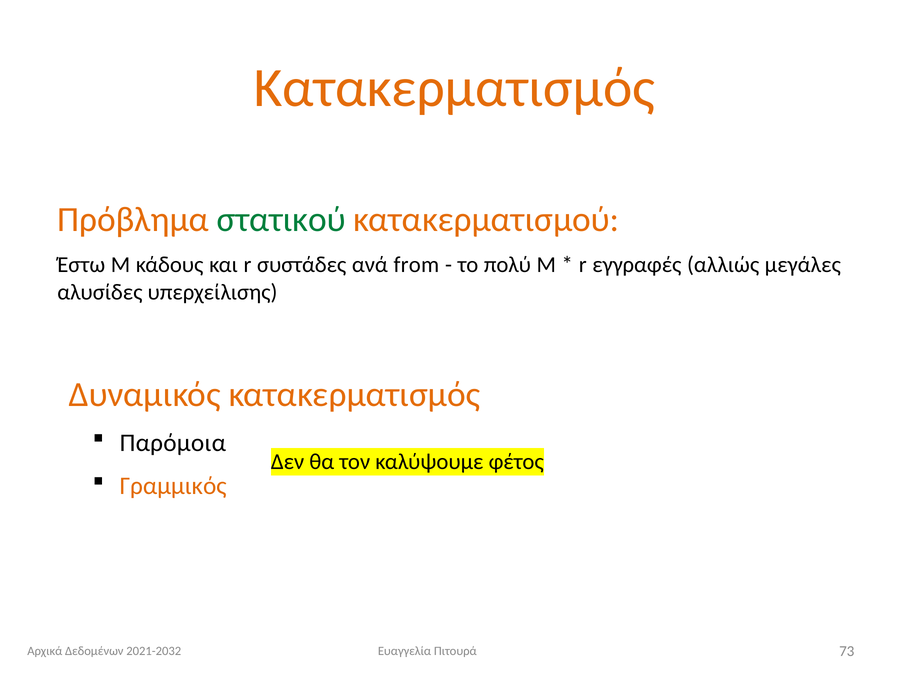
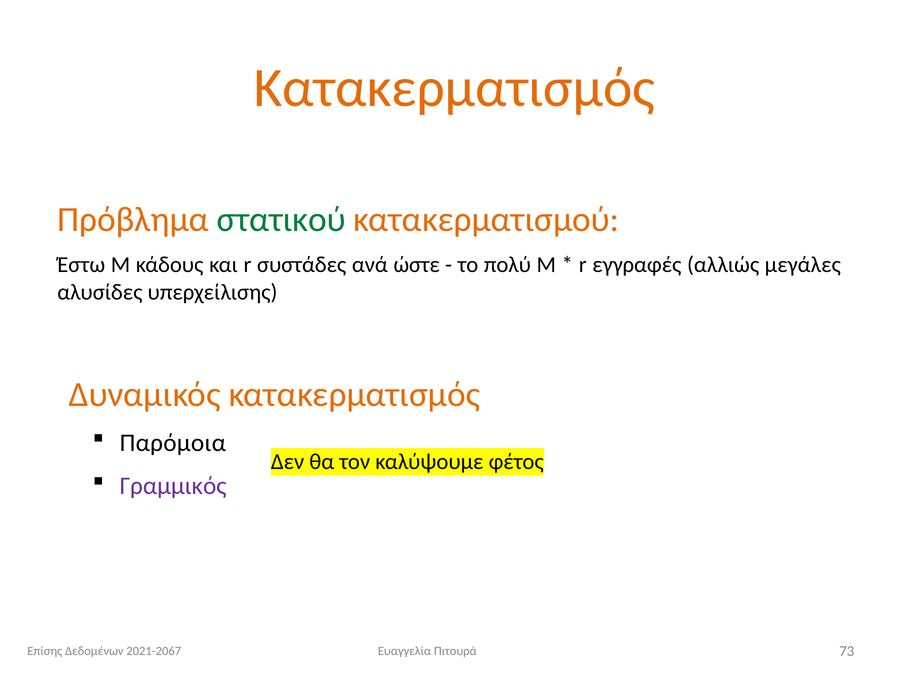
from: from -> ώστε
Γραμμικός colour: orange -> purple
Αρχικά: Αρχικά -> Επίσης
2021-2032: 2021-2032 -> 2021-2067
